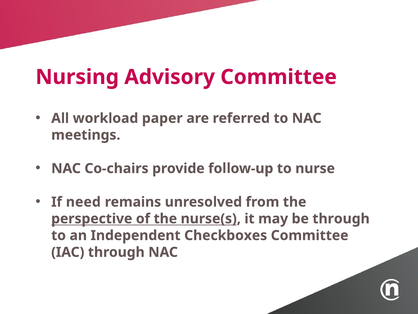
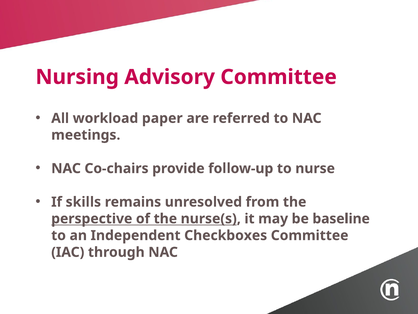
need: need -> skills
be through: through -> baseline
